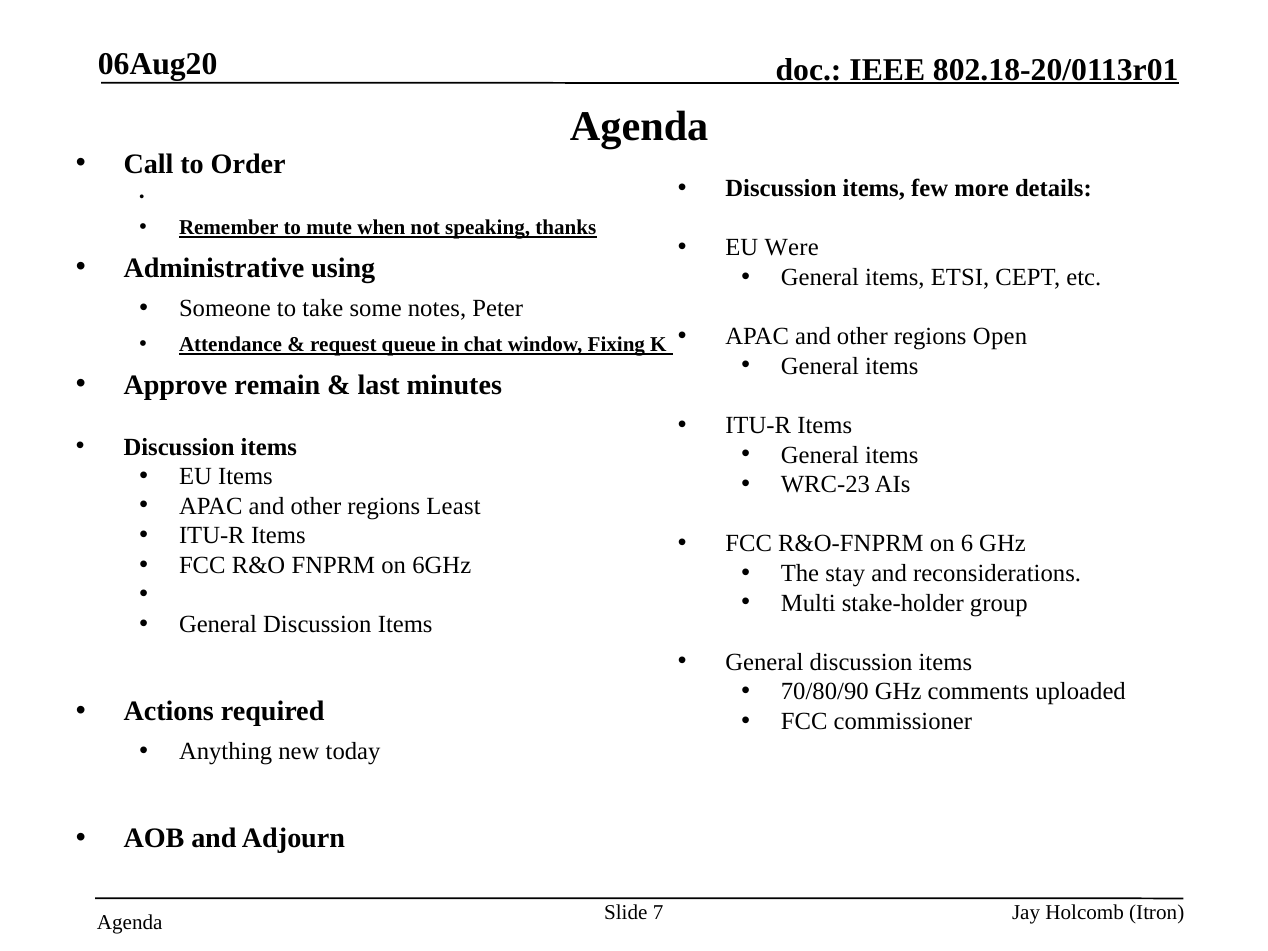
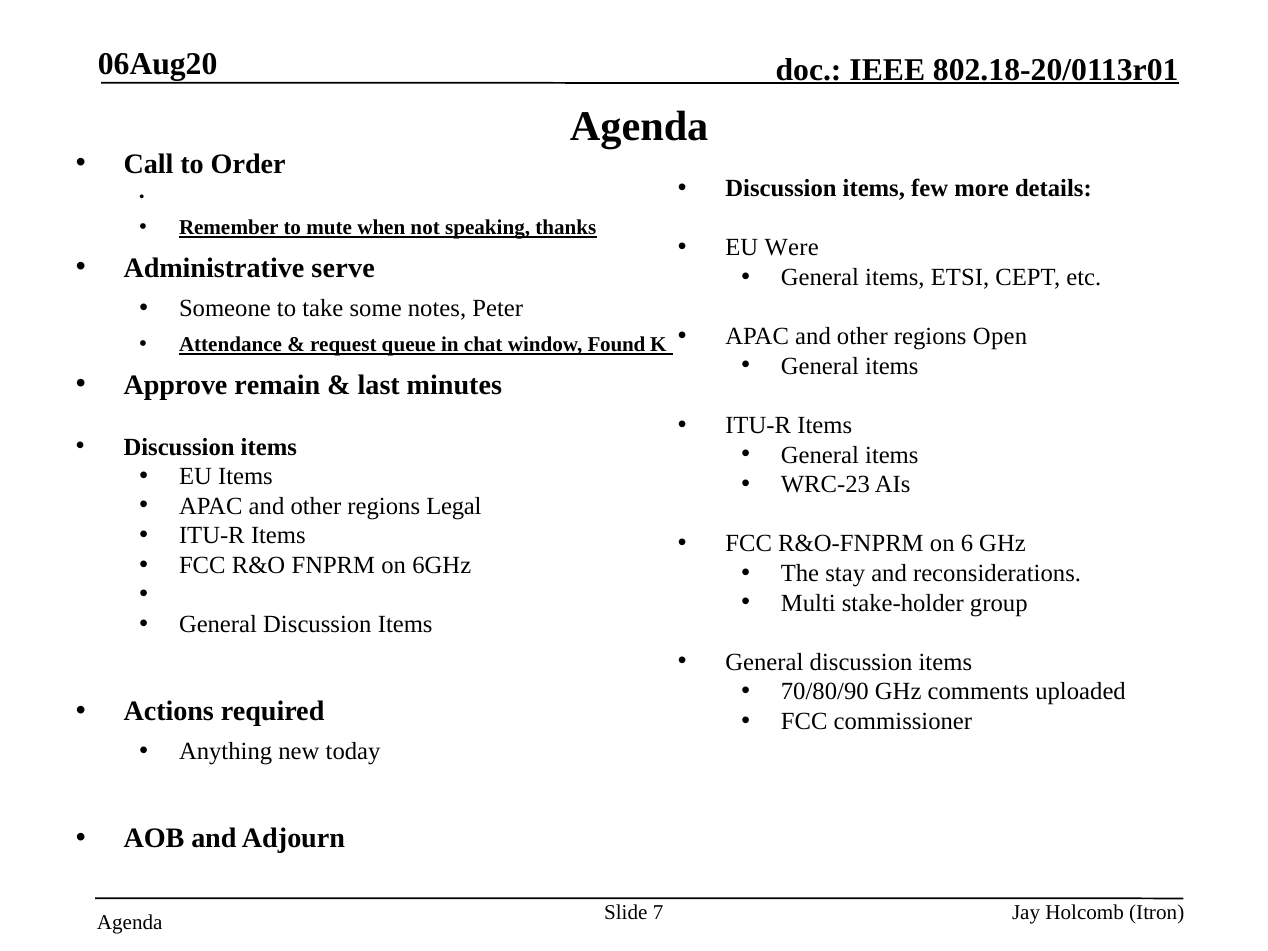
using: using -> serve
Fixing: Fixing -> Found
Least: Least -> Legal
